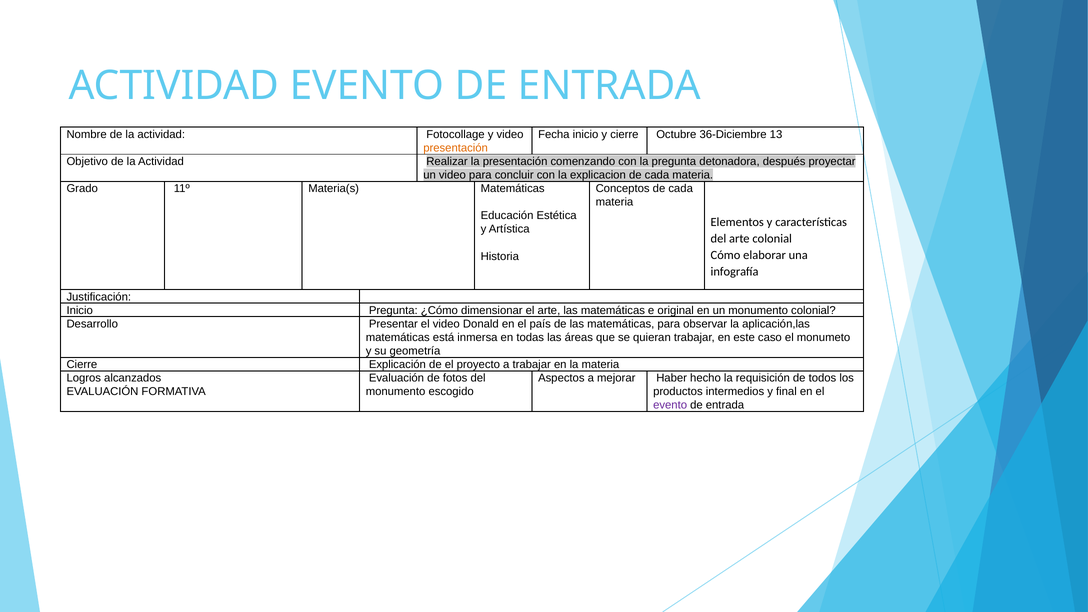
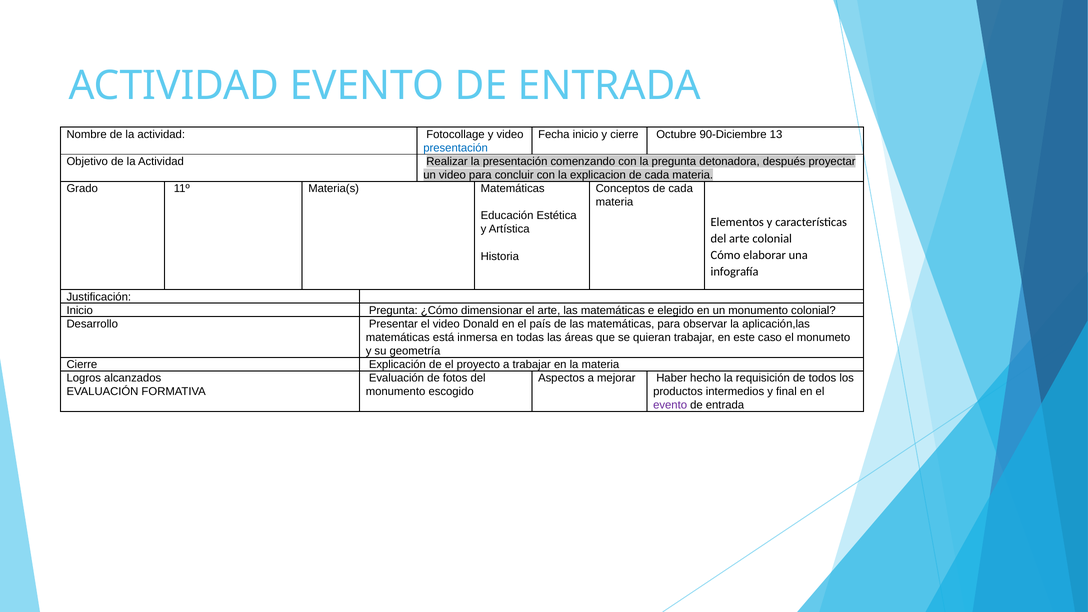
36-Diciembre: 36-Diciembre -> 90-Diciembre
presentación at (456, 148) colour: orange -> blue
original: original -> elegido
